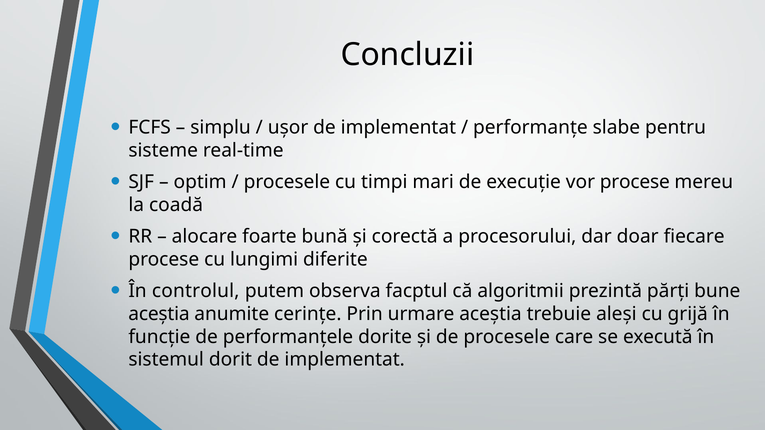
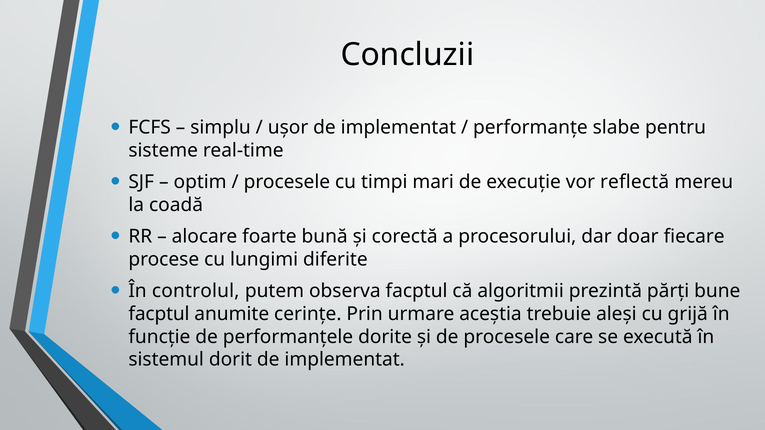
vor procese: procese -> reflectă
aceștia at (159, 314): aceștia -> facptul
